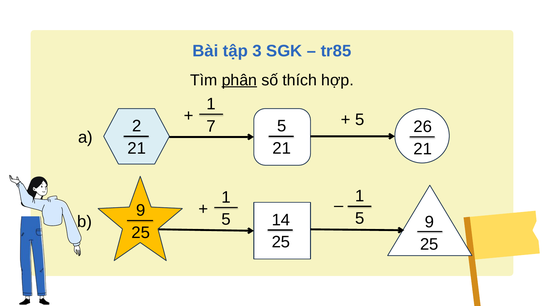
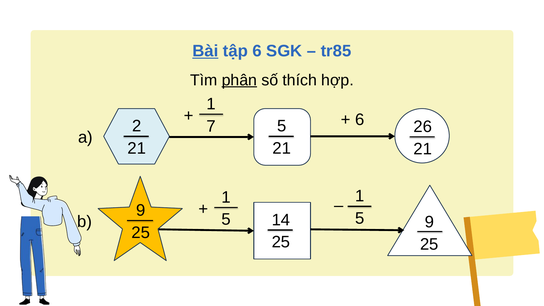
Bài underline: none -> present
tập 3: 3 -> 6
5 at (360, 120): 5 -> 6
